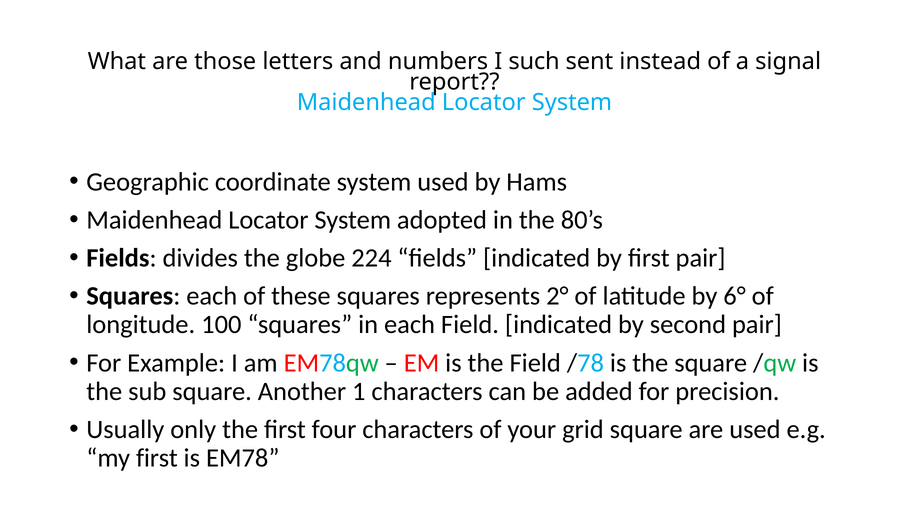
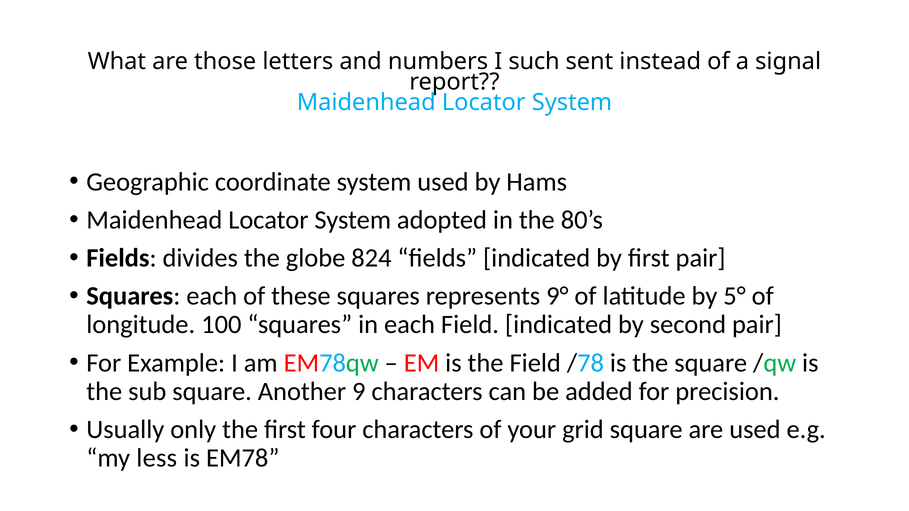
224: 224 -> 824
2°: 2° -> 9°
6°: 6° -> 5°
1: 1 -> 9
my first: first -> less
